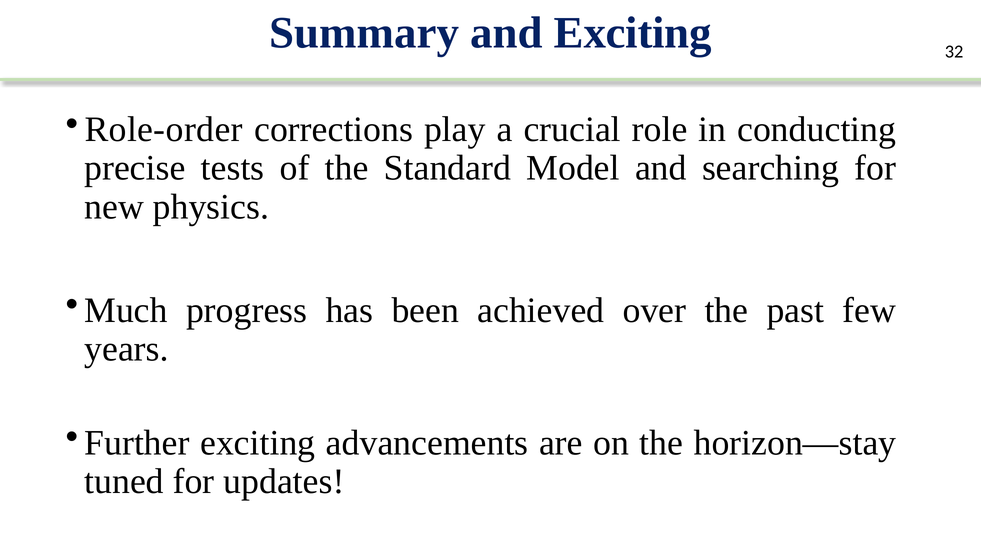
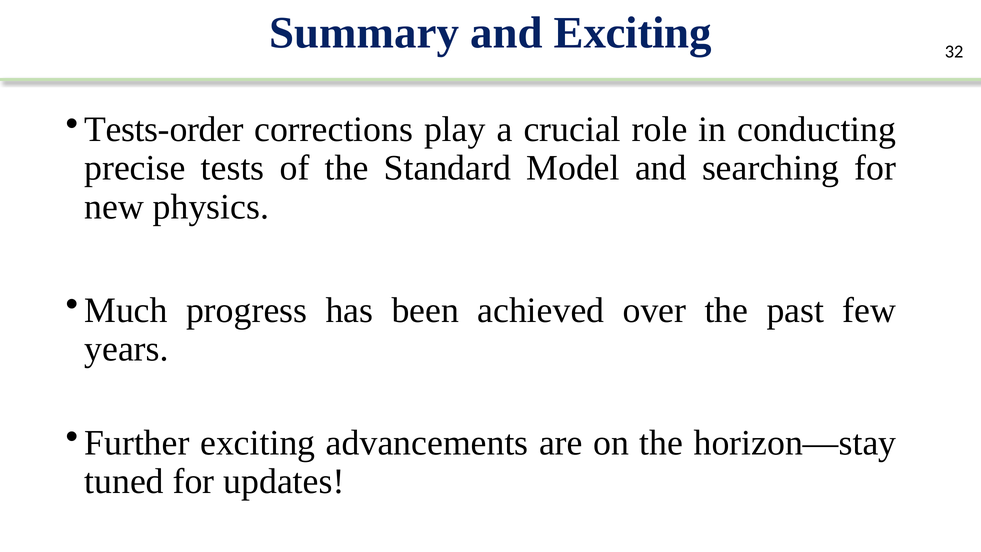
Role-order: Role-order -> Tests-order
